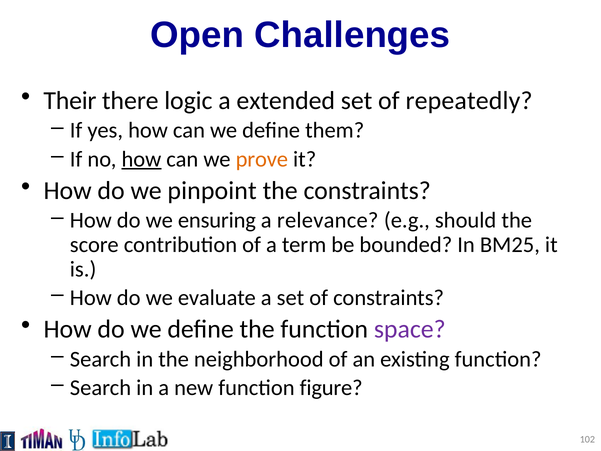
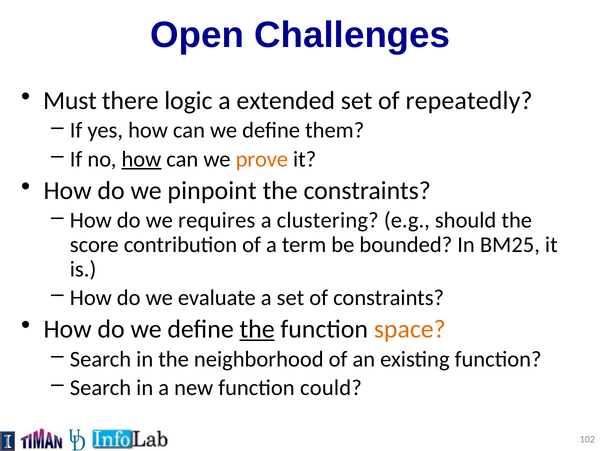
Their: Their -> Must
ensuring: ensuring -> requires
relevance: relevance -> clustering
the at (257, 329) underline: none -> present
space colour: purple -> orange
figure: figure -> could
